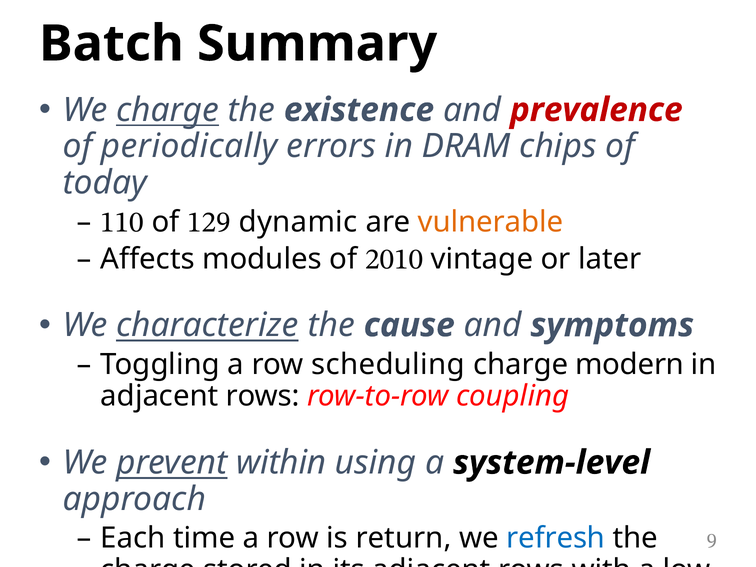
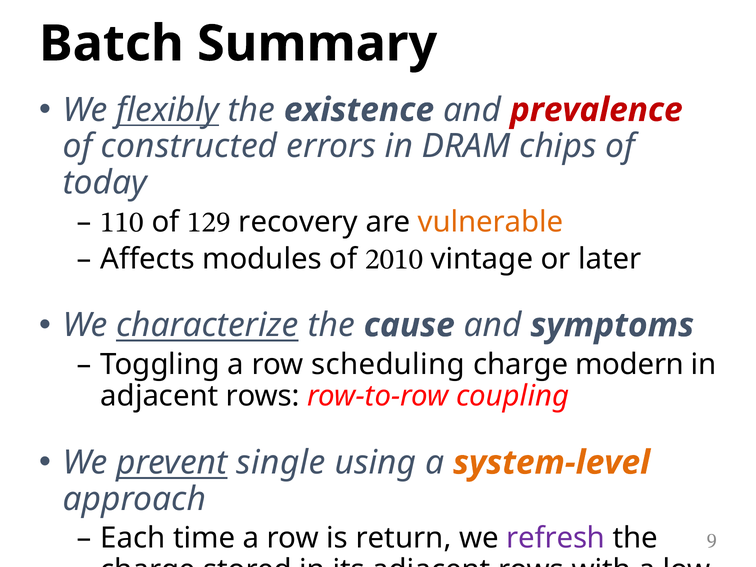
We charge: charge -> flexibly
periodically: periodically -> constructed
dynamic: dynamic -> recovery
within: within -> single
system-level colour: black -> orange
refresh colour: blue -> purple
